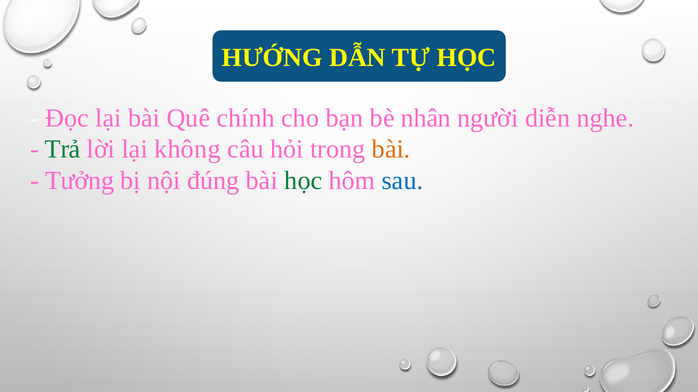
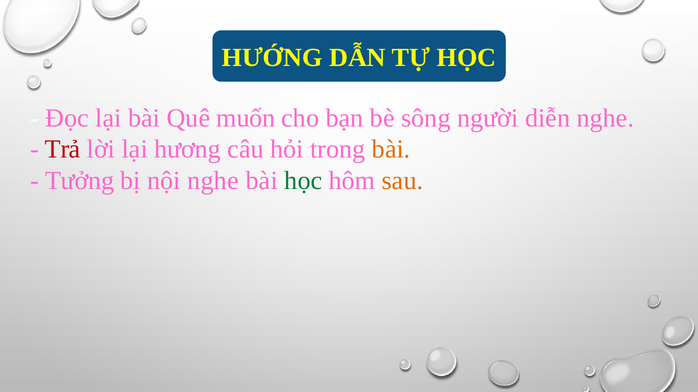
chính: chính -> muốn
nhân: nhân -> sông
Trả colour: green -> red
không: không -> hương
nội đúng: đúng -> nghe
sau colour: blue -> orange
